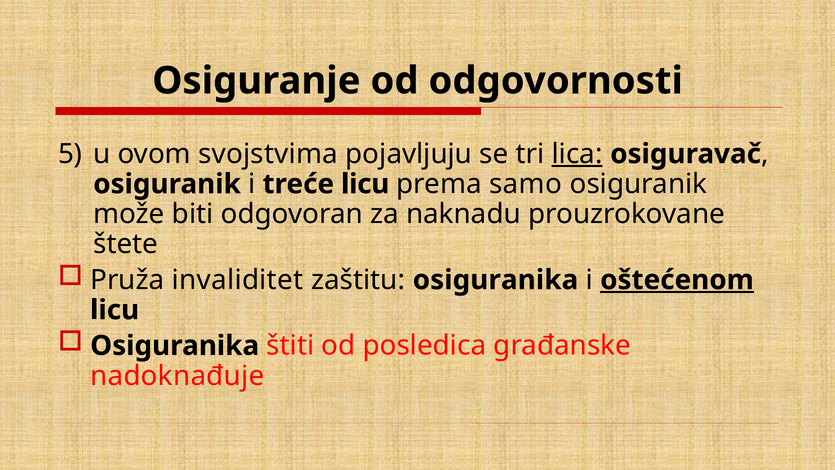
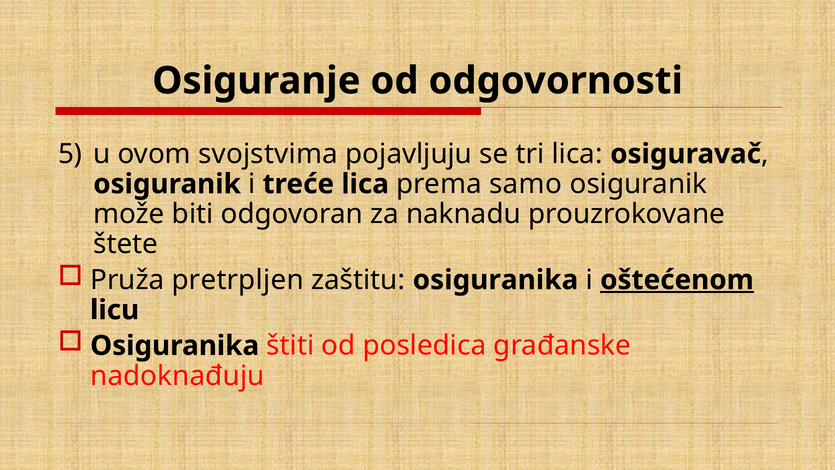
lica at (577, 154) underline: present -> none
treće licu: licu -> lica
invaliditet: invaliditet -> pretrpljen
nadoknađuje: nadoknađuje -> nadoknađuju
